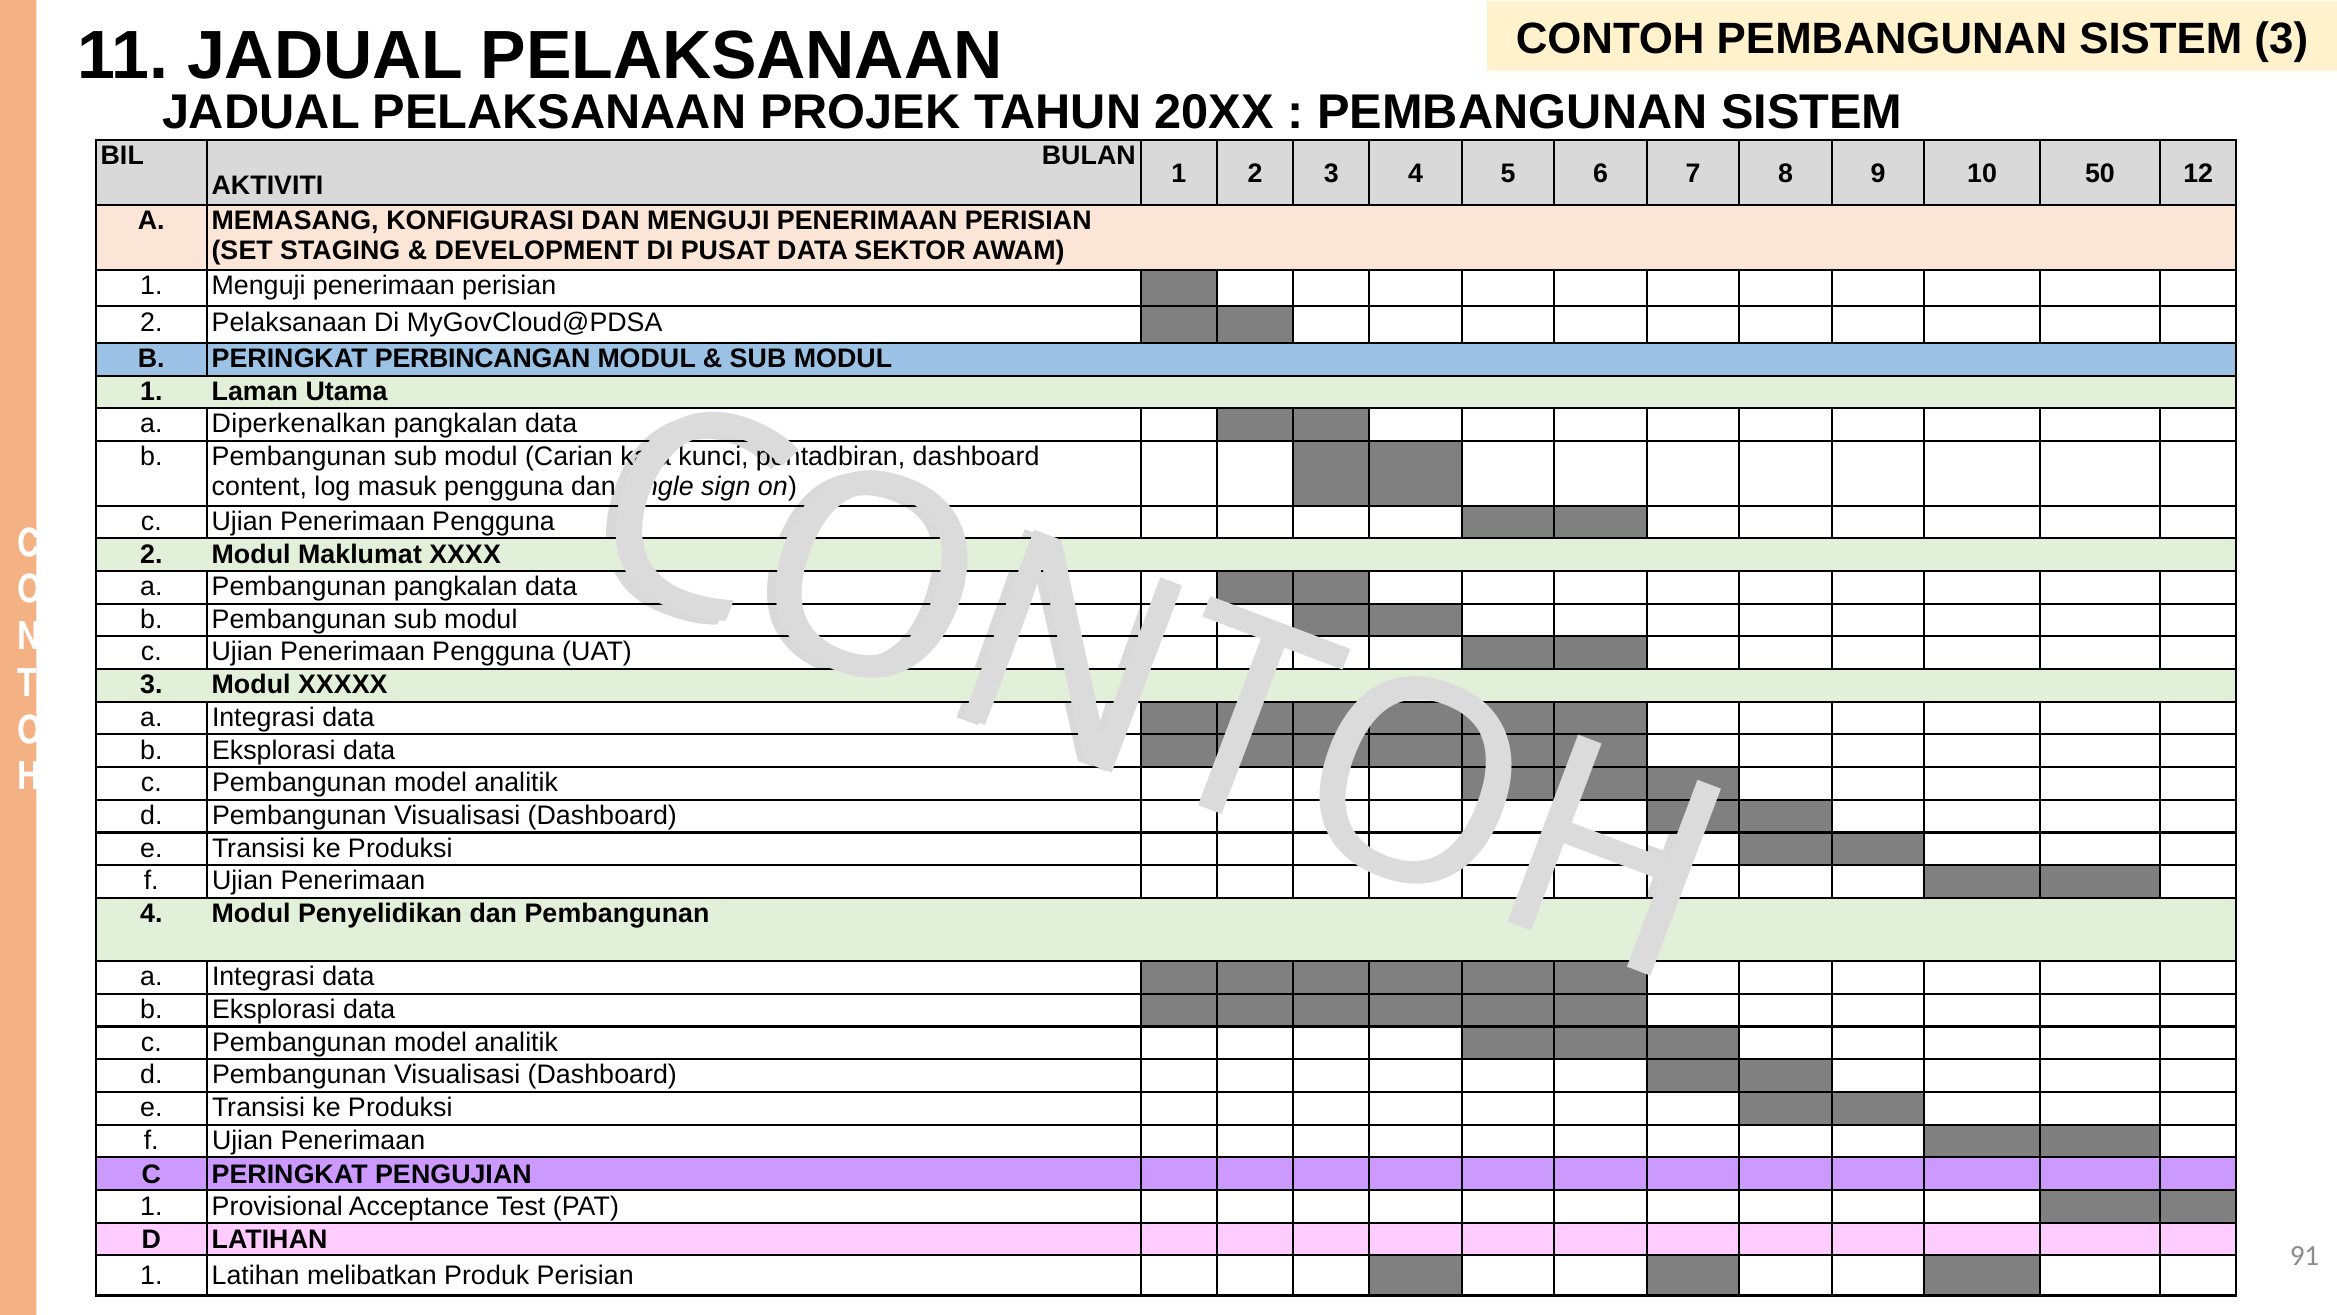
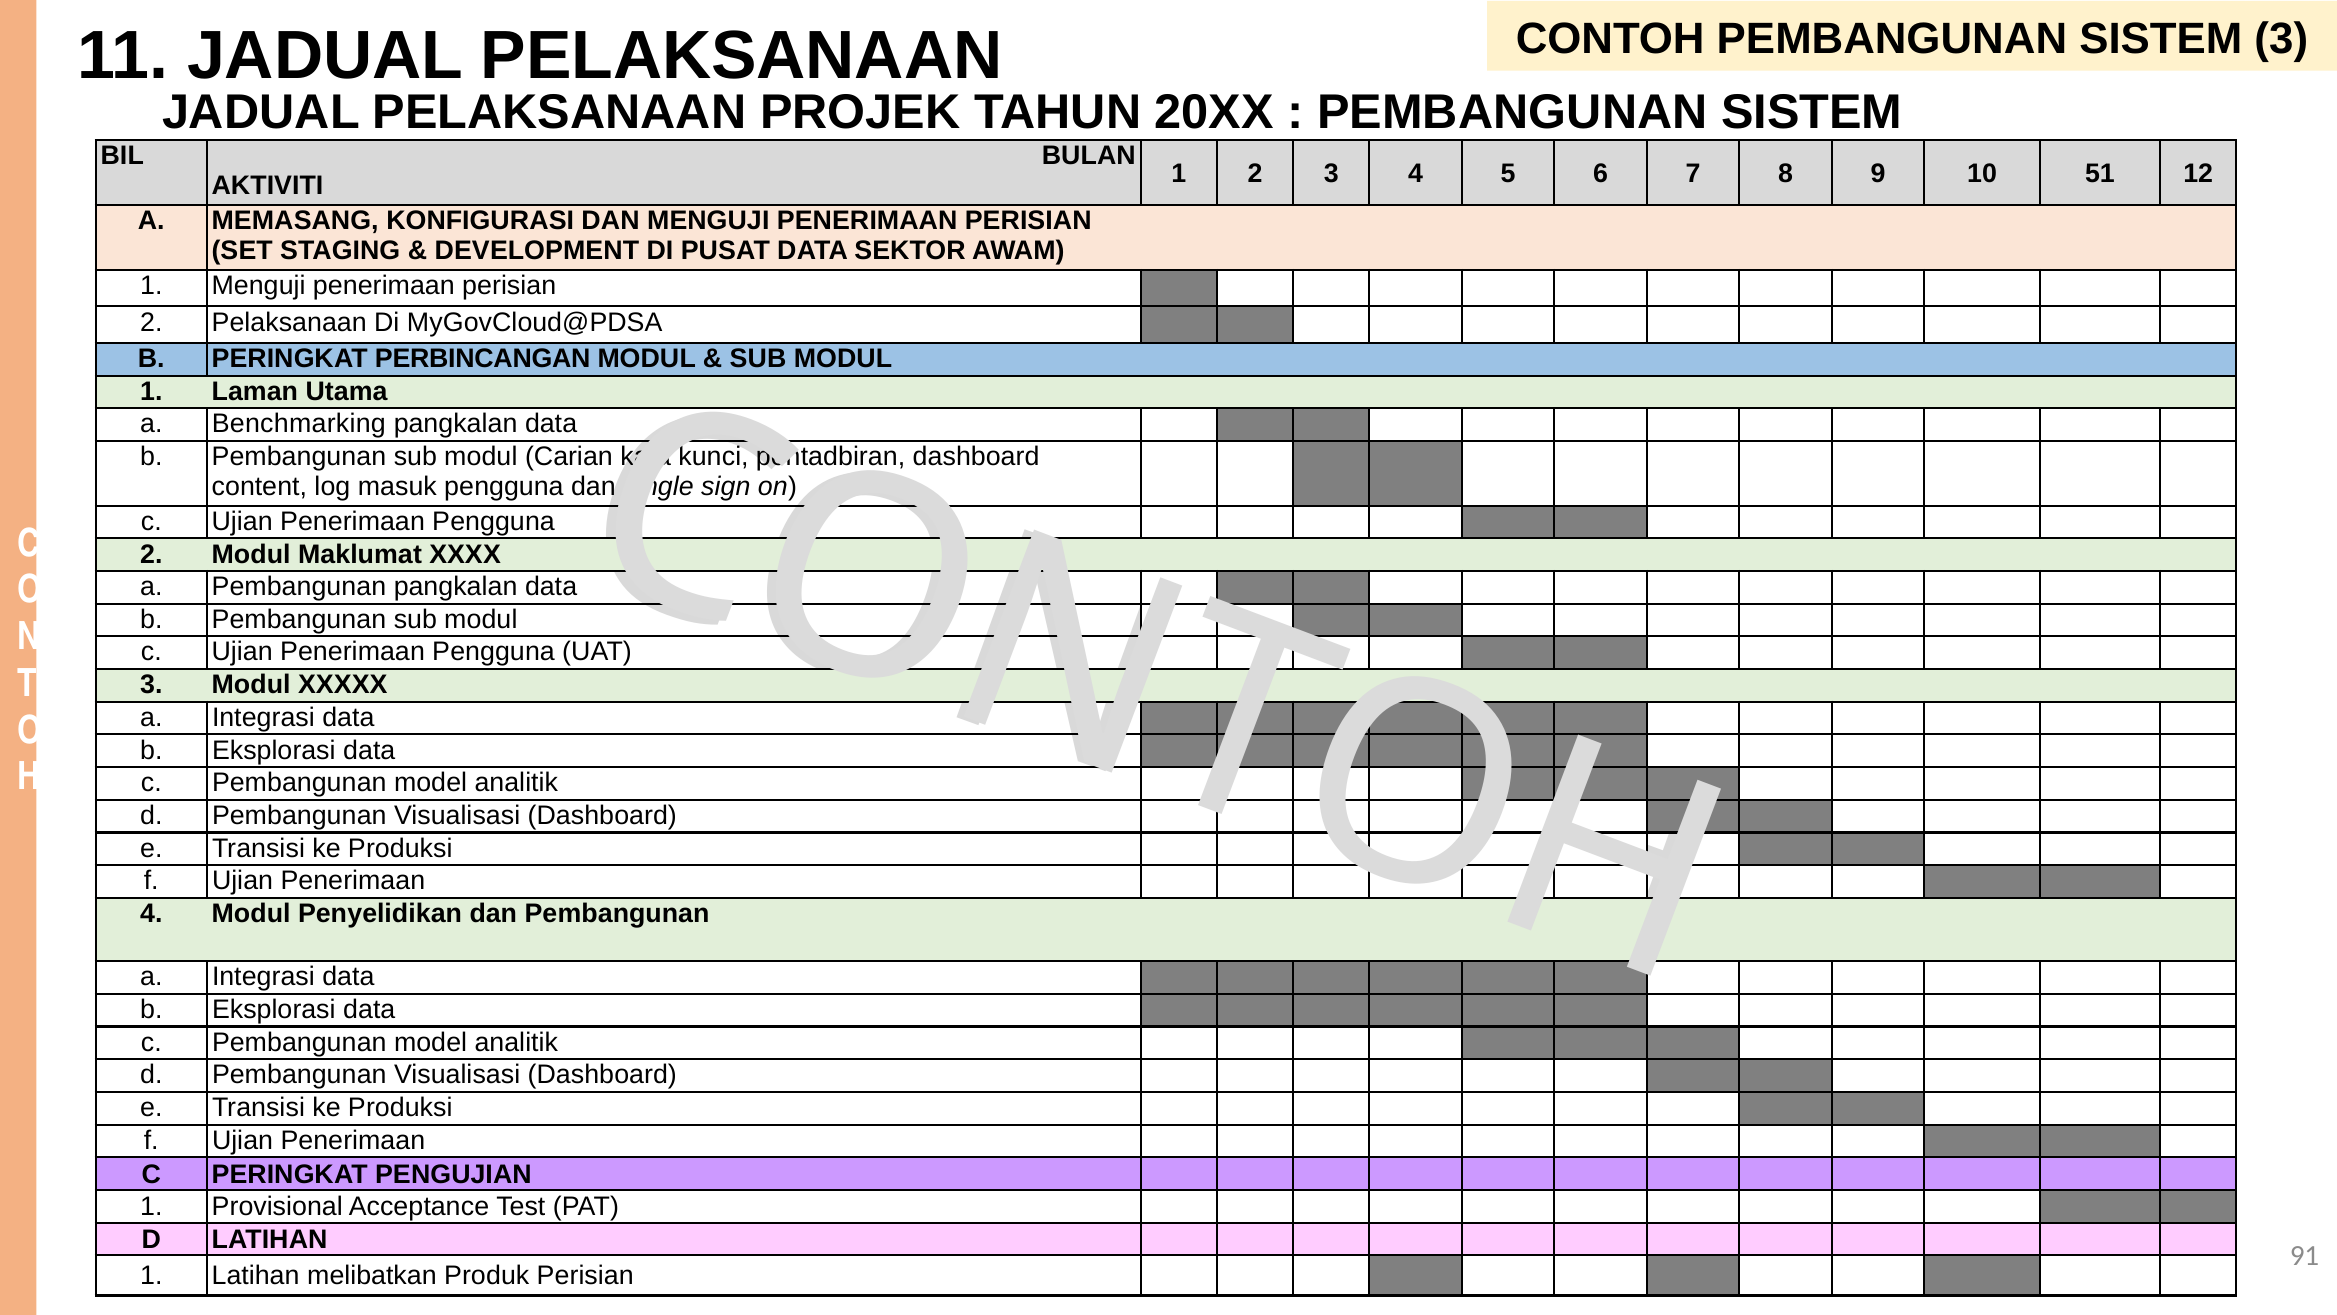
50: 50 -> 51
Diperkenalkan: Diperkenalkan -> Benchmarking
